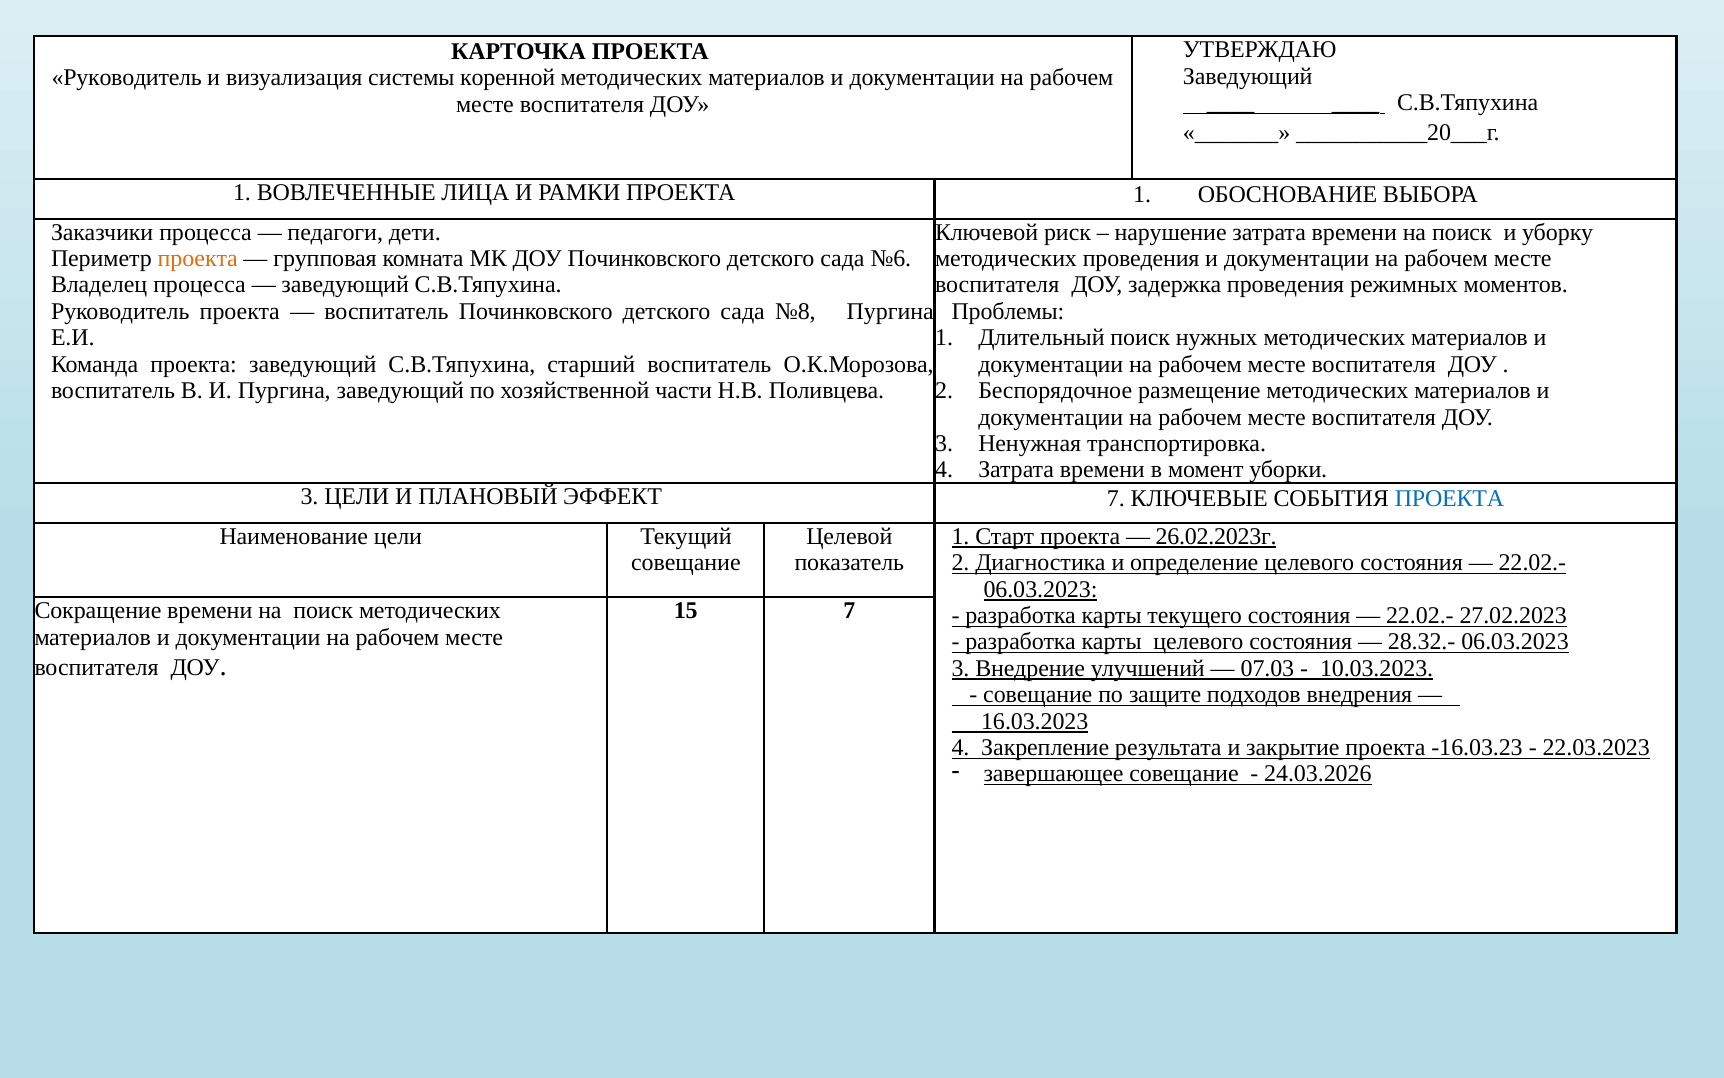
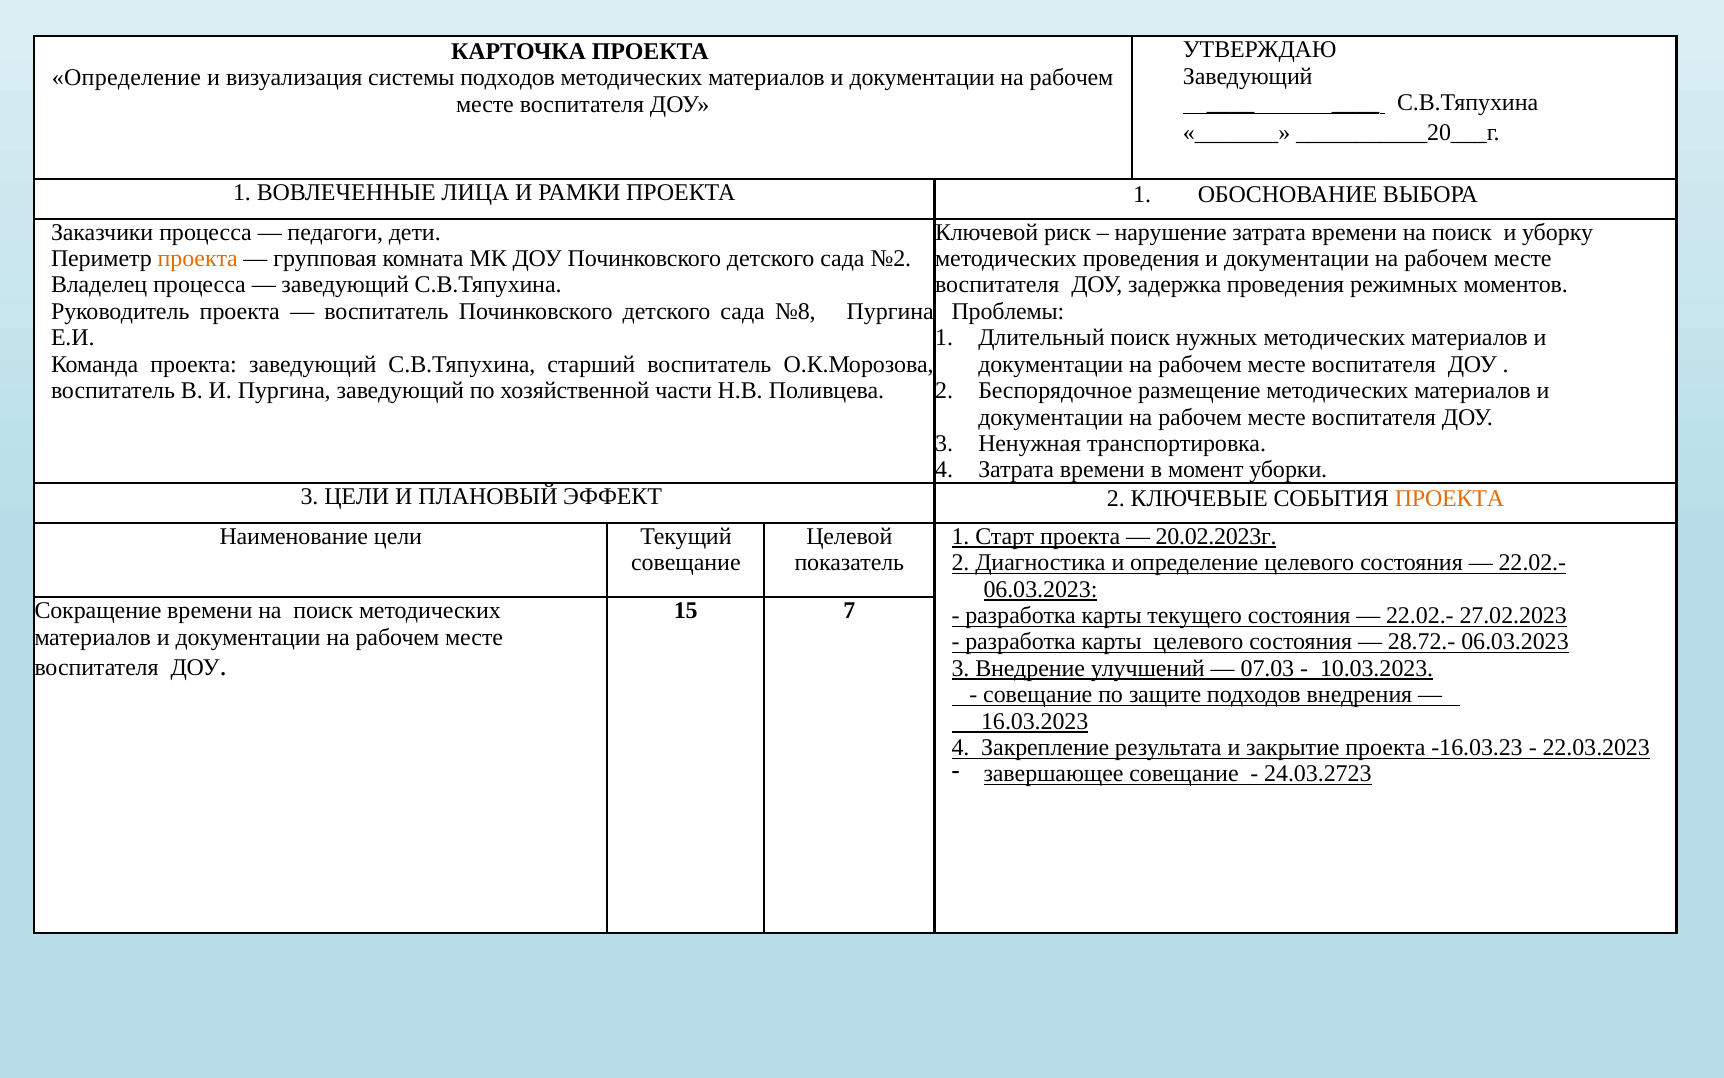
Руководитель at (127, 78): Руководитель -> Определение
системы коренной: коренной -> подходов
№6: №6 -> №2
ЭФФЕКТ 7: 7 -> 2
ПРОЕКТА at (1449, 498) colour: blue -> orange
26.02.2023г: 26.02.2023г -> 20.02.2023г
28.32.-: 28.32.- -> 28.72.-
24.03.2026: 24.03.2026 -> 24.03.2723
